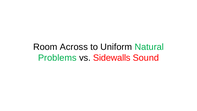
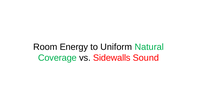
Across: Across -> Energy
Problems: Problems -> Coverage
